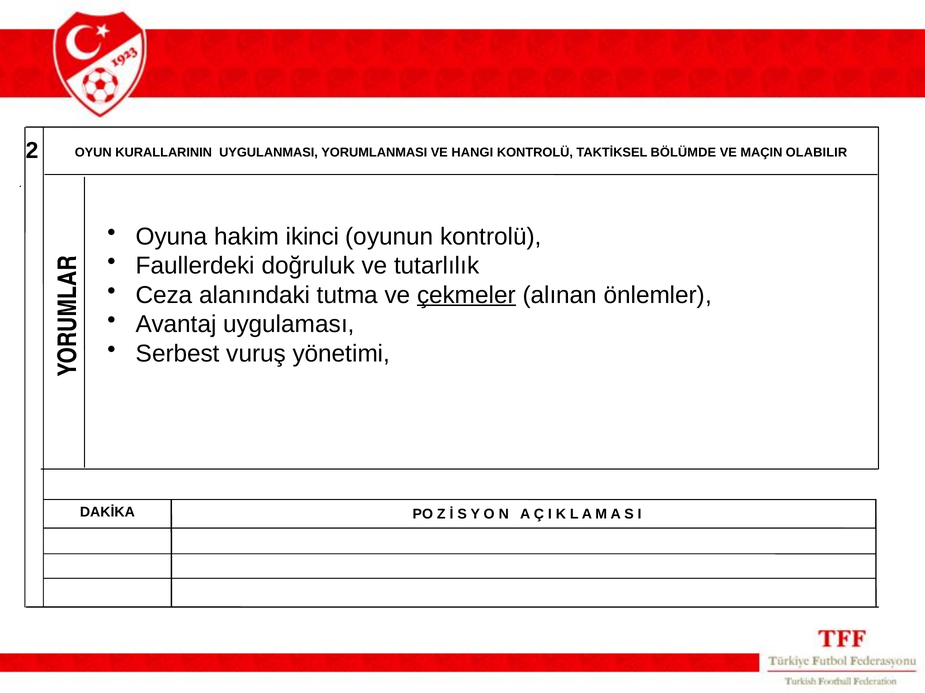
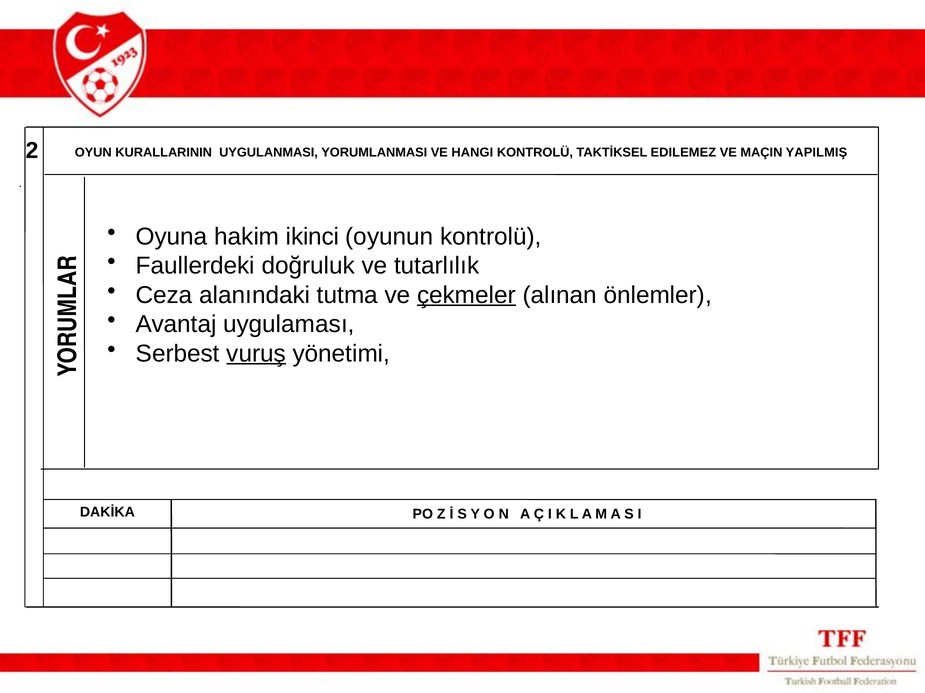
BÖLÜMDE: BÖLÜMDE -> EDILEMEZ
OLABILIR: OLABILIR -> YAPILMIŞ
vuruş underline: none -> present
